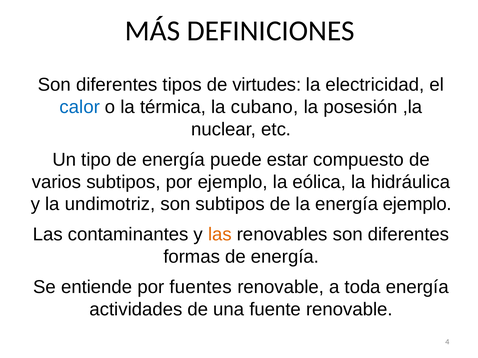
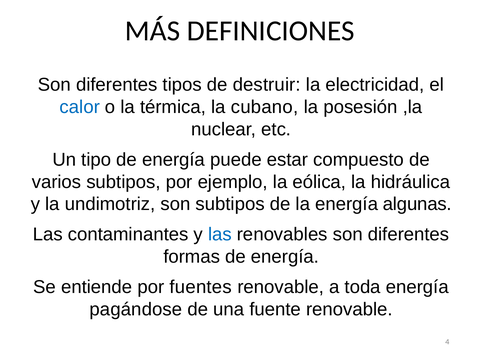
virtudes: virtudes -> destruir
energía ejemplo: ejemplo -> algunas
las at (220, 235) colour: orange -> blue
actividades: actividades -> pagándose
